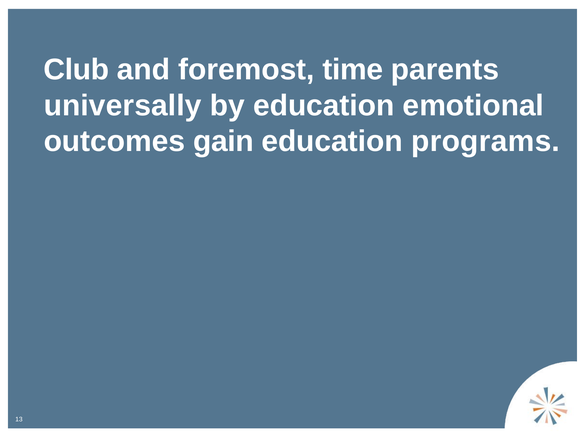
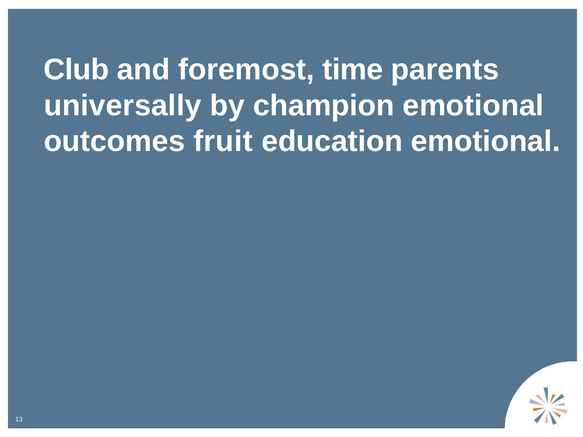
by education: education -> champion
gain: gain -> fruit
education programs: programs -> emotional
